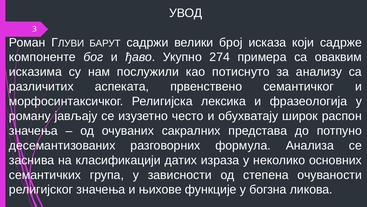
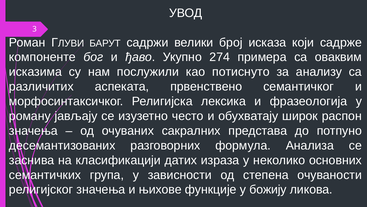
богзна: богзна -> божију
